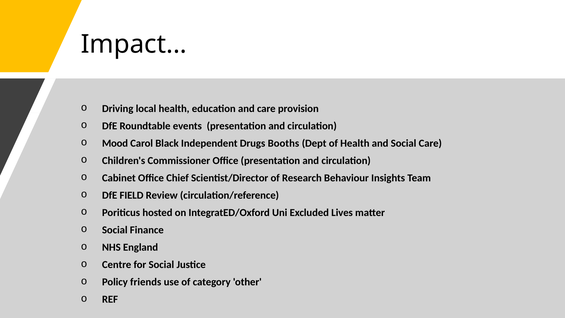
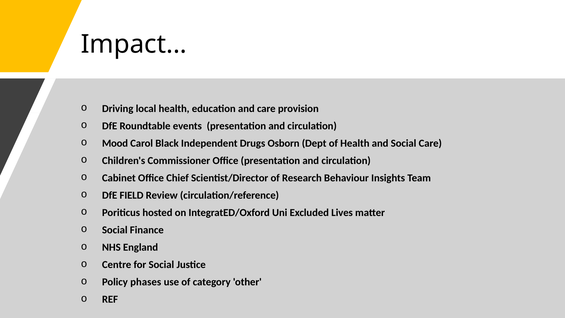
Booths: Booths -> Osborn
friends: friends -> phases
